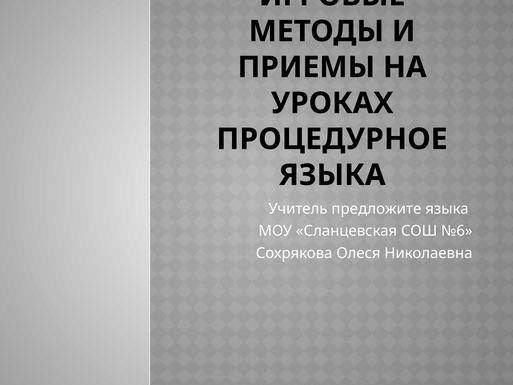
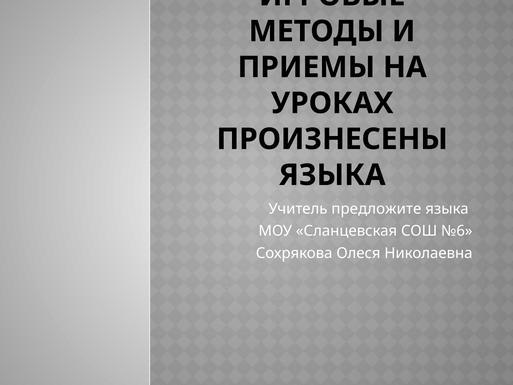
ПРОЦЕДУРНОЕ: ПРОЦЕДУРНОЕ -> ПРОИЗНЕСЕНЫ
